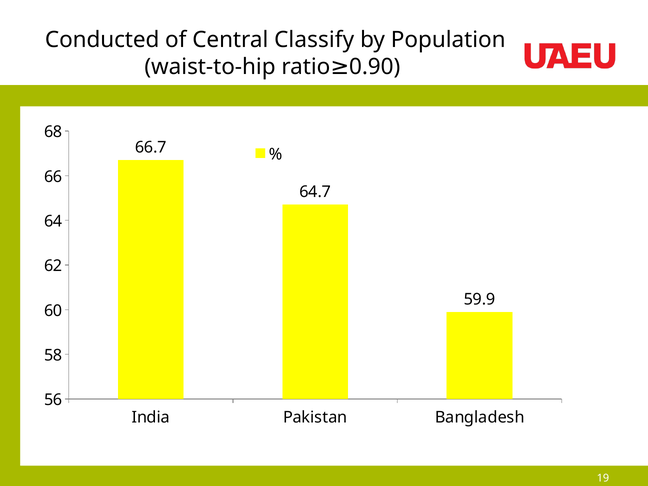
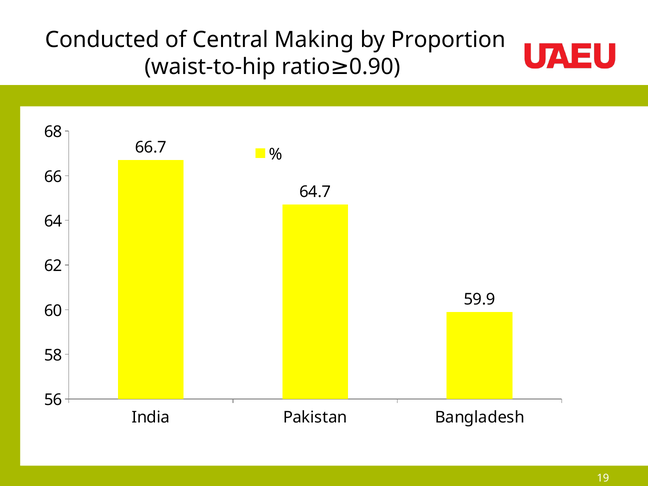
Classify: Classify -> Making
Population: Population -> Proportion
